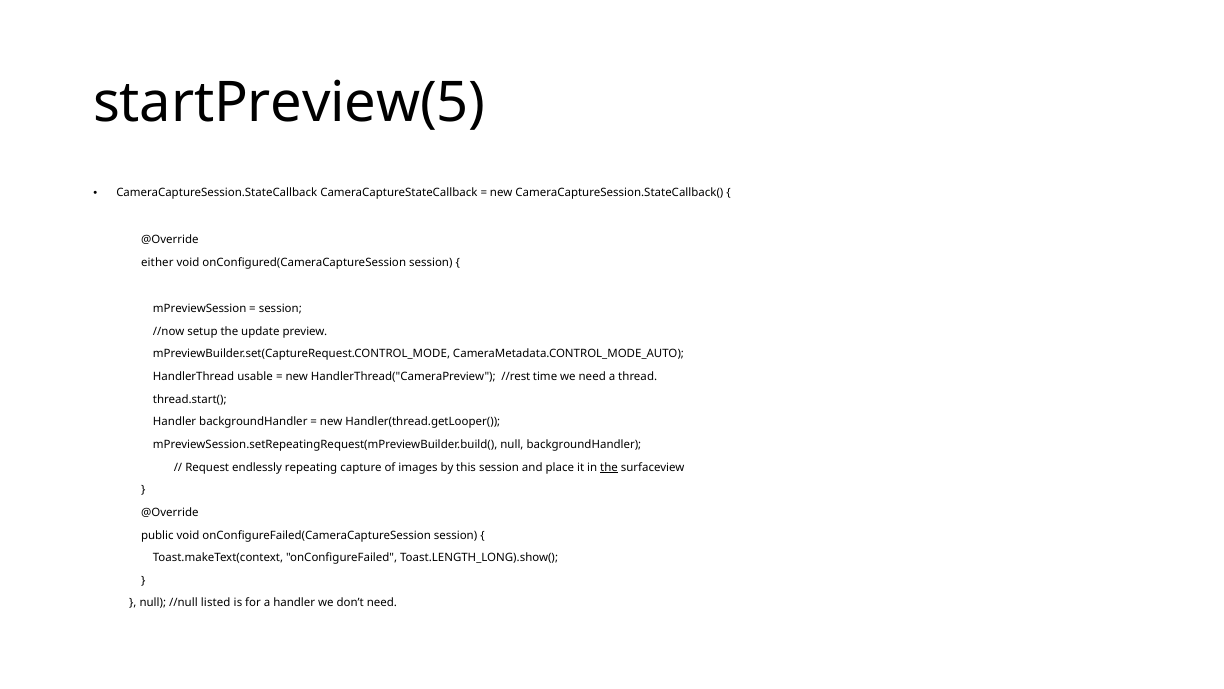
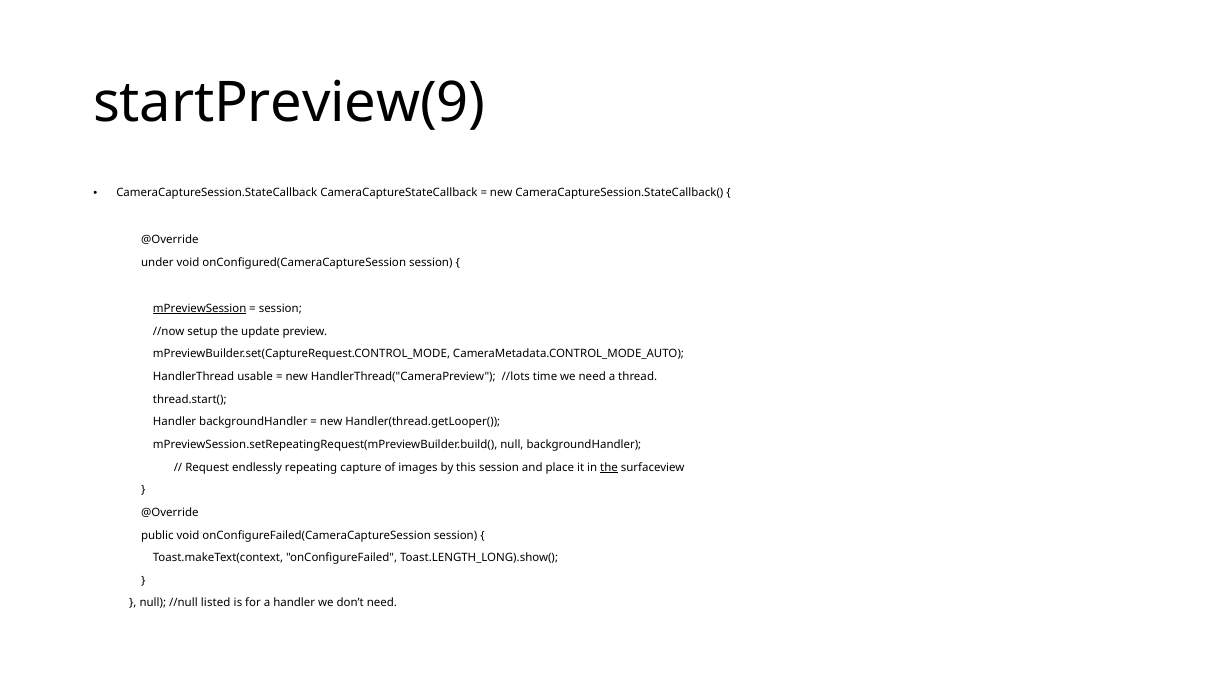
startPreview(5: startPreview(5 -> startPreview(9
either: either -> under
mPreviewSession underline: none -> present
//rest: //rest -> //lots
